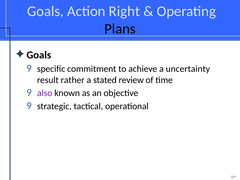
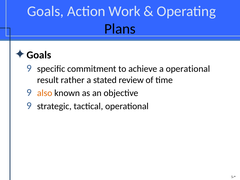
Right: Right -> Work
a uncertainty: uncertainty -> operational
also colour: purple -> orange
